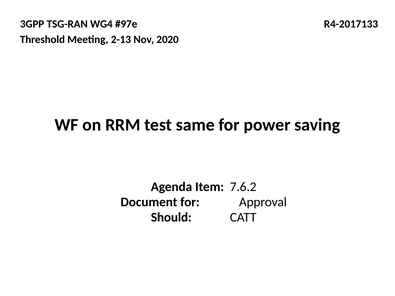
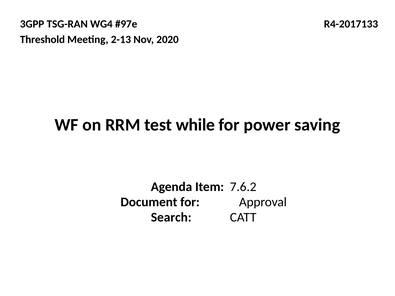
same: same -> while
Should: Should -> Search
